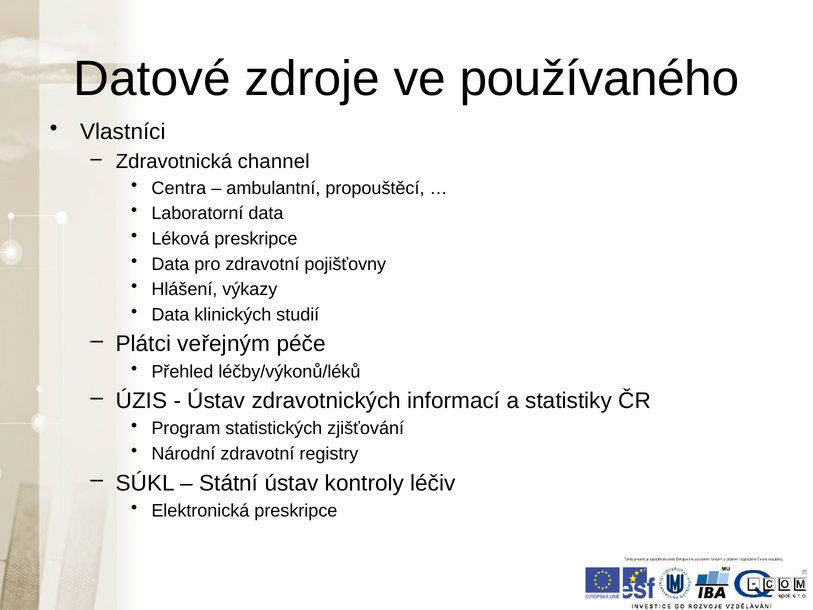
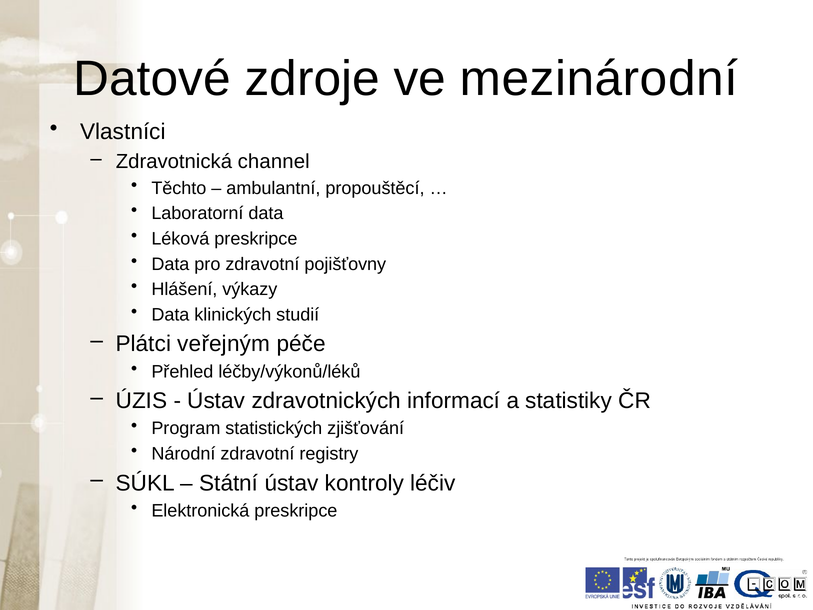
používaného: používaného -> mezinárodní
Centra: Centra -> Těchto
